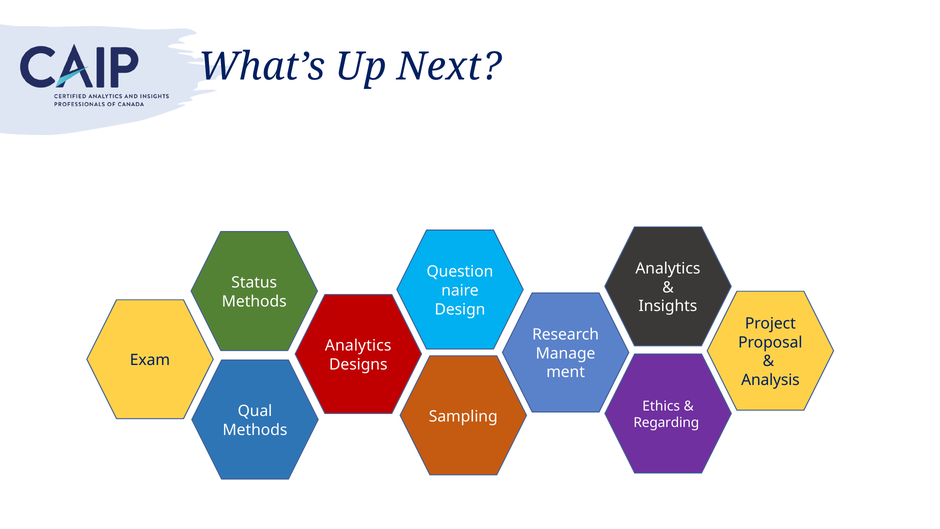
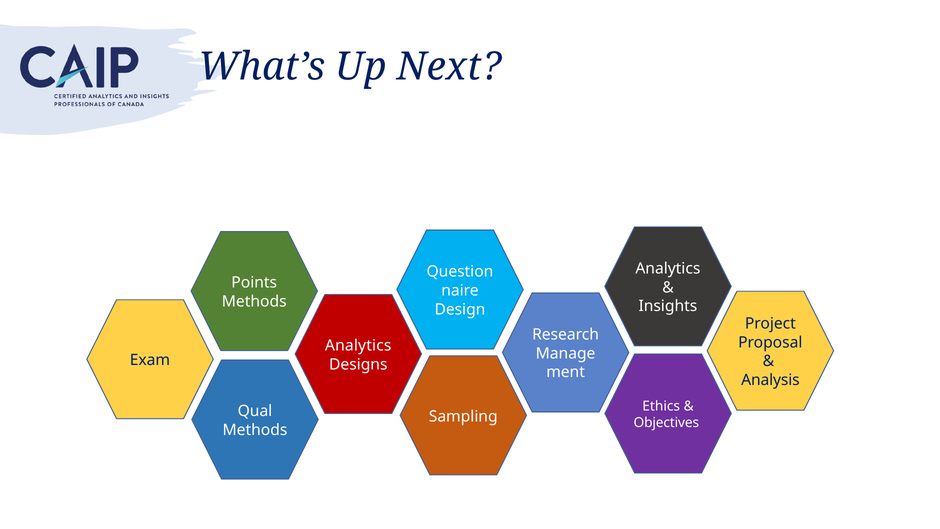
Status: Status -> Points
Regarding: Regarding -> Objectives
